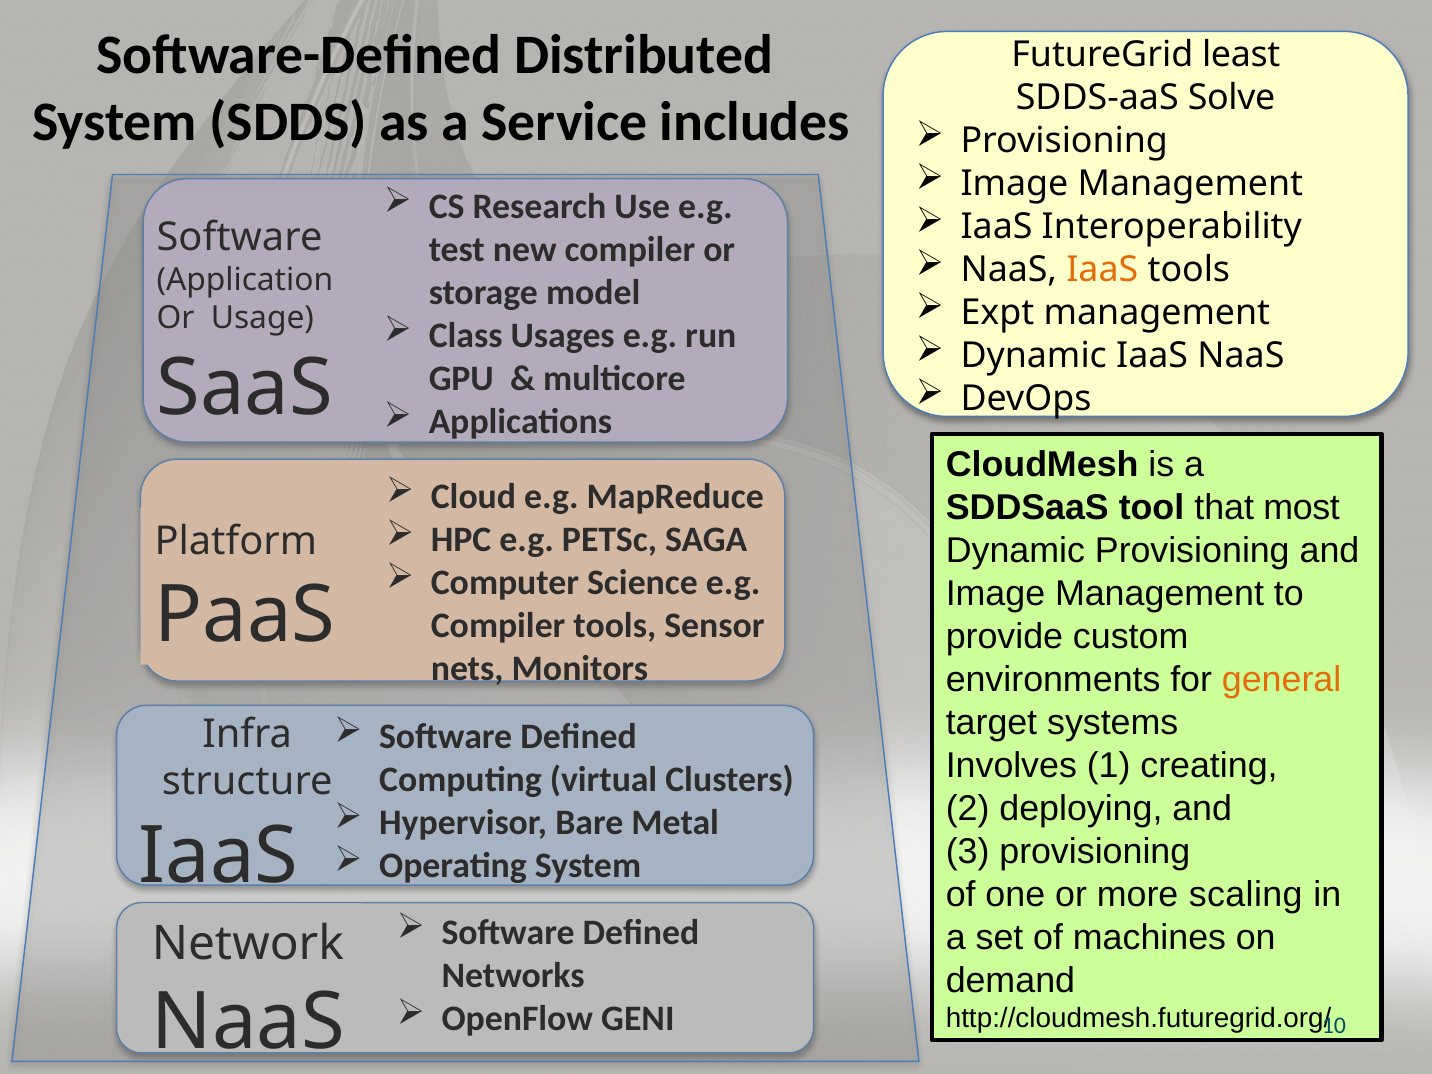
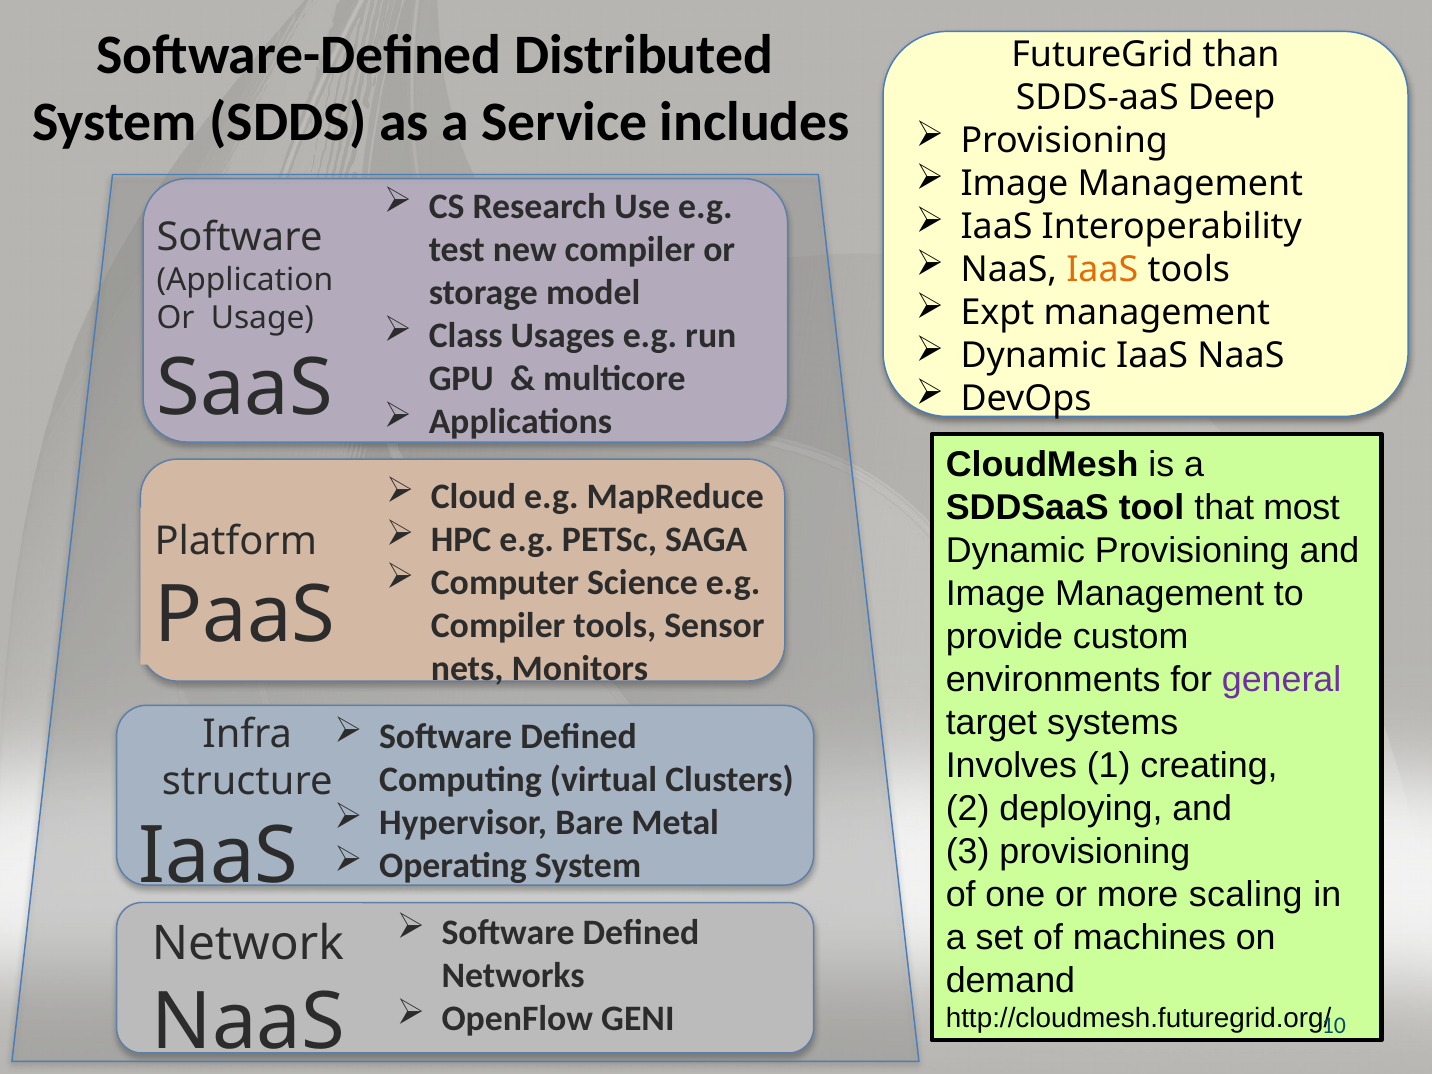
least: least -> than
Solve: Solve -> Deep
general colour: orange -> purple
